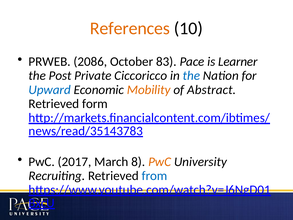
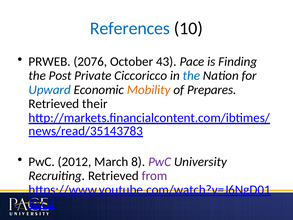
References colour: orange -> blue
2086: 2086 -> 2076
83: 83 -> 43
Learner: Learner -> Finding
Abstract: Abstract -> Prepares
form: form -> their
2017: 2017 -> 2012
PwC at (160, 162) colour: orange -> purple
from colour: blue -> purple
